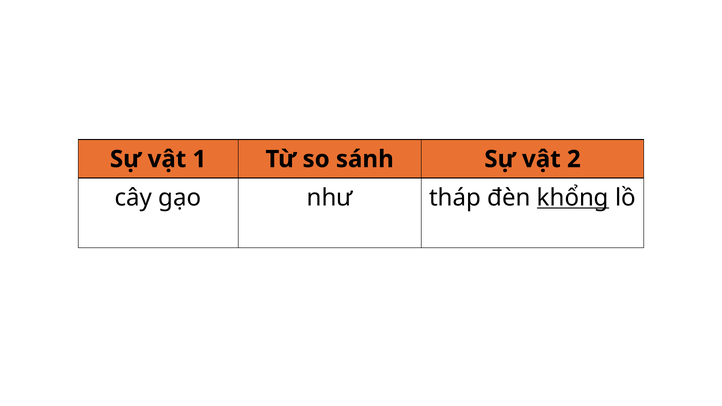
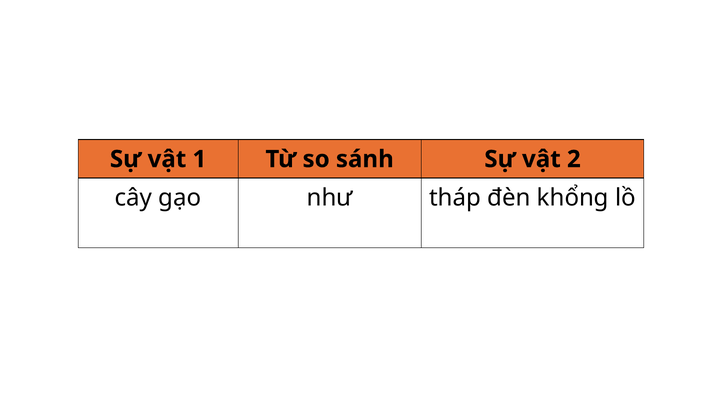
khổng underline: present -> none
